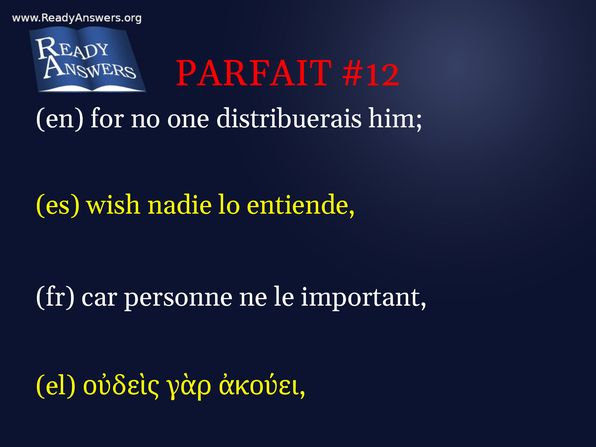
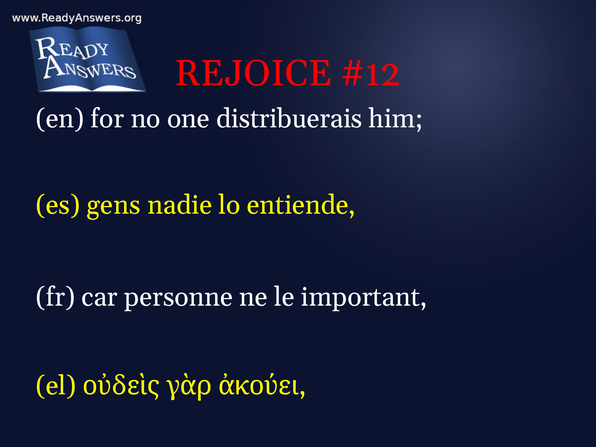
PARFAIT: PARFAIT -> REJOICE
wish: wish -> gens
